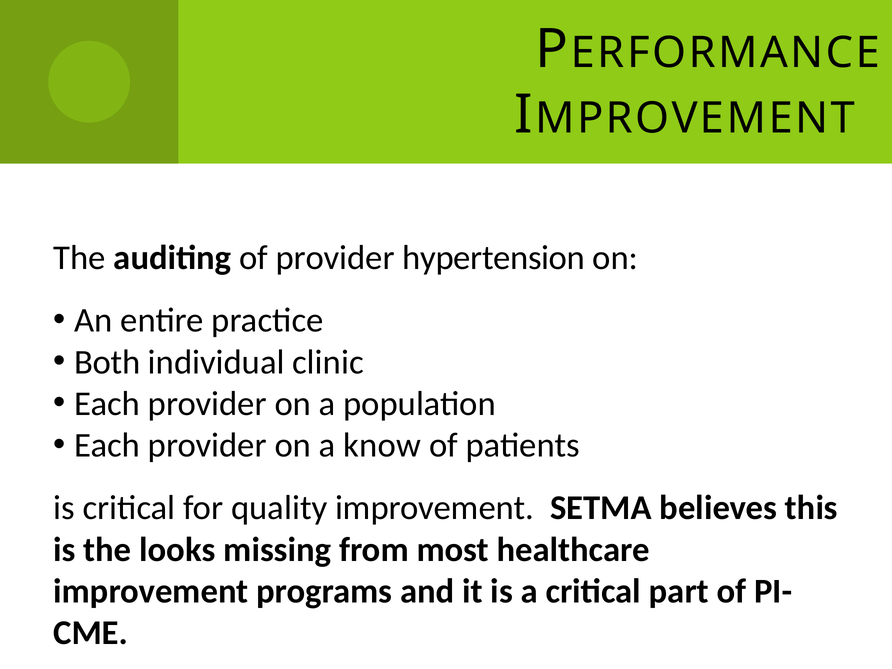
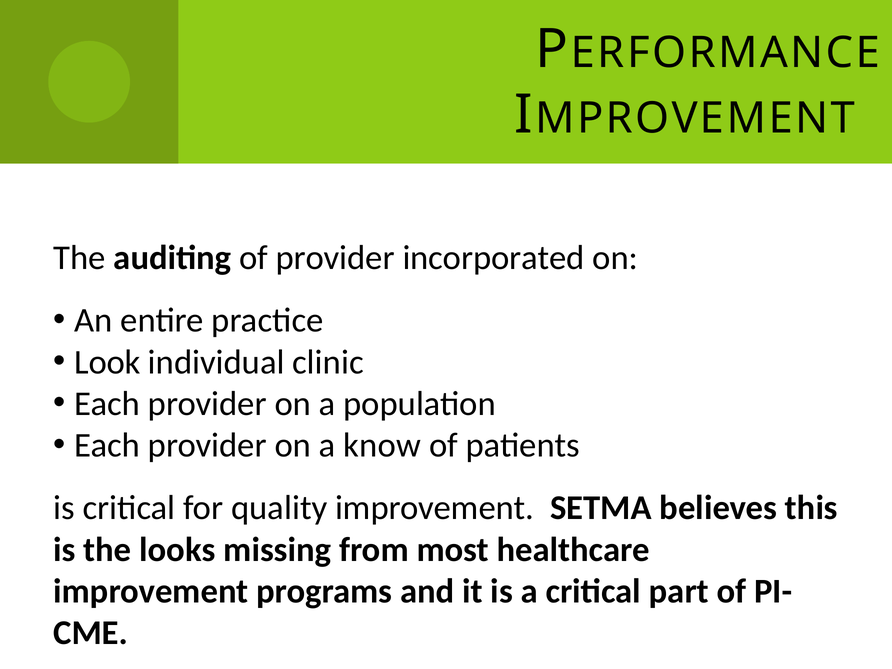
hypertension: hypertension -> incorporated
Both: Both -> Look
